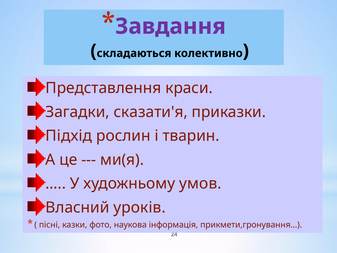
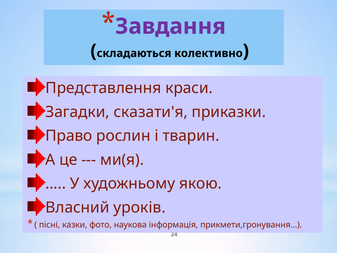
Підхід: Підхід -> Право
умов: умов -> якою
